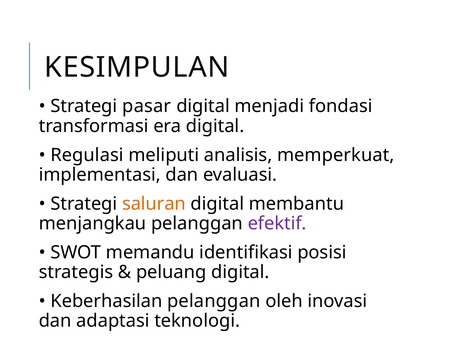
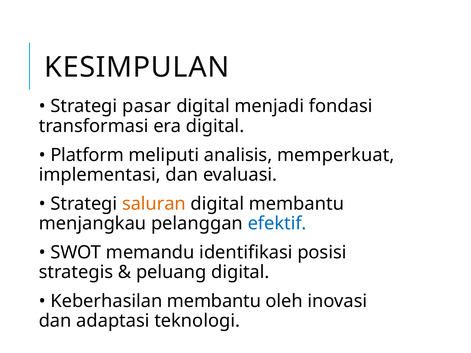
Regulasi: Regulasi -> Platform
efektif colour: purple -> blue
Keberhasilan pelanggan: pelanggan -> membantu
